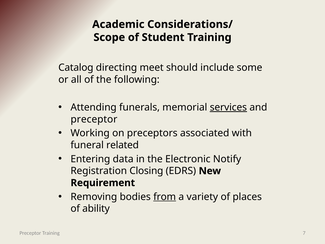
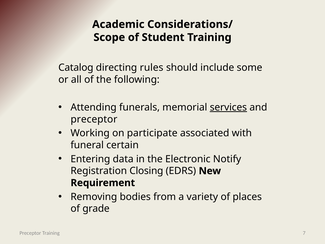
meet: meet -> rules
preceptors: preceptors -> participate
related: related -> certain
from underline: present -> none
ability: ability -> grade
